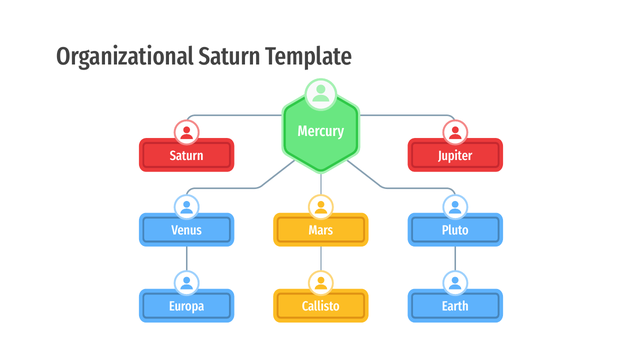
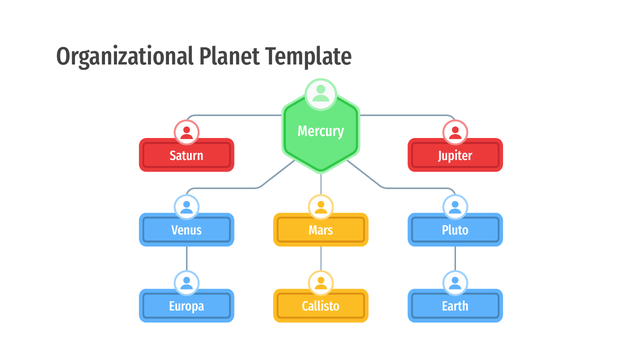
Organizational Saturn: Saturn -> Planet
